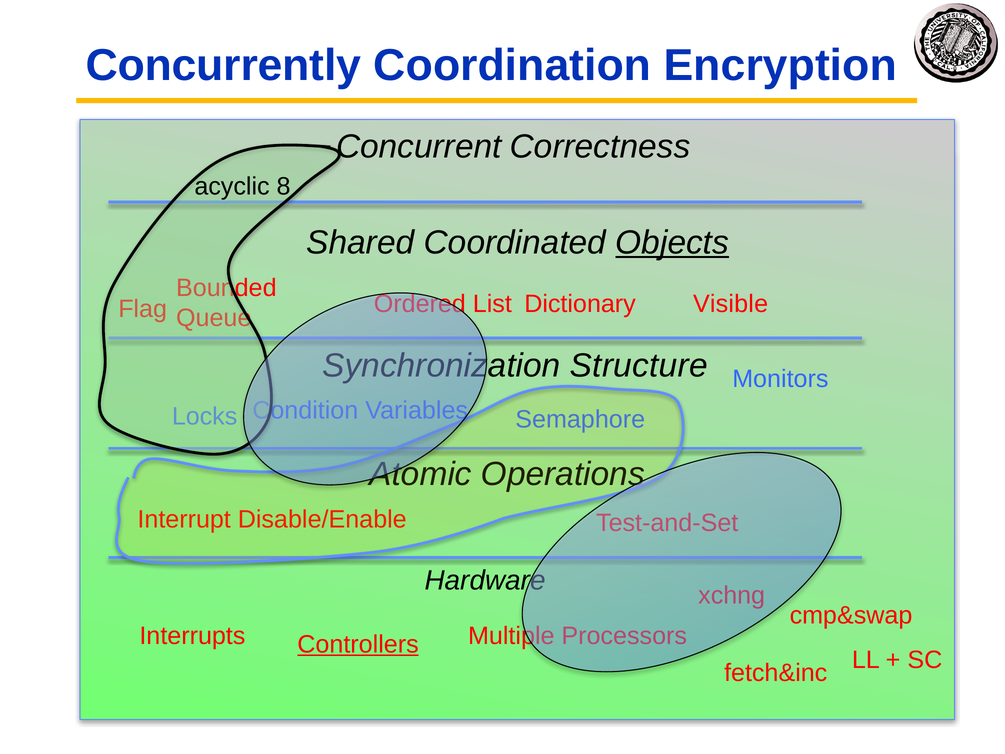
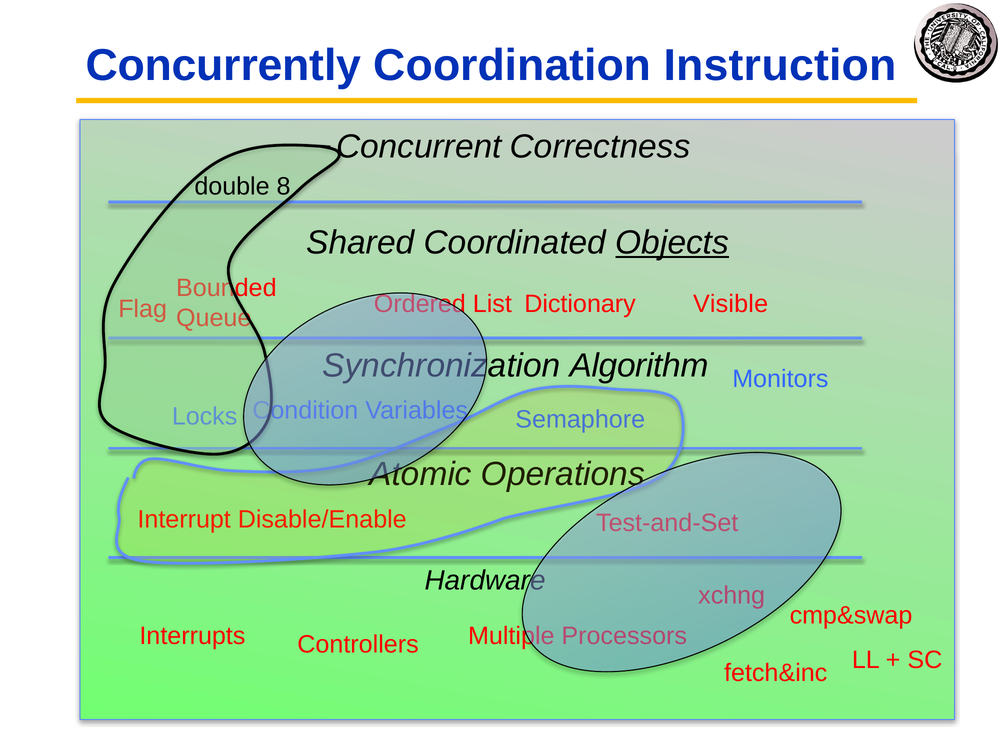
Encryption: Encryption -> Instruction
acyclic: acyclic -> double
Structure: Structure -> Algorithm
Controllers underline: present -> none
